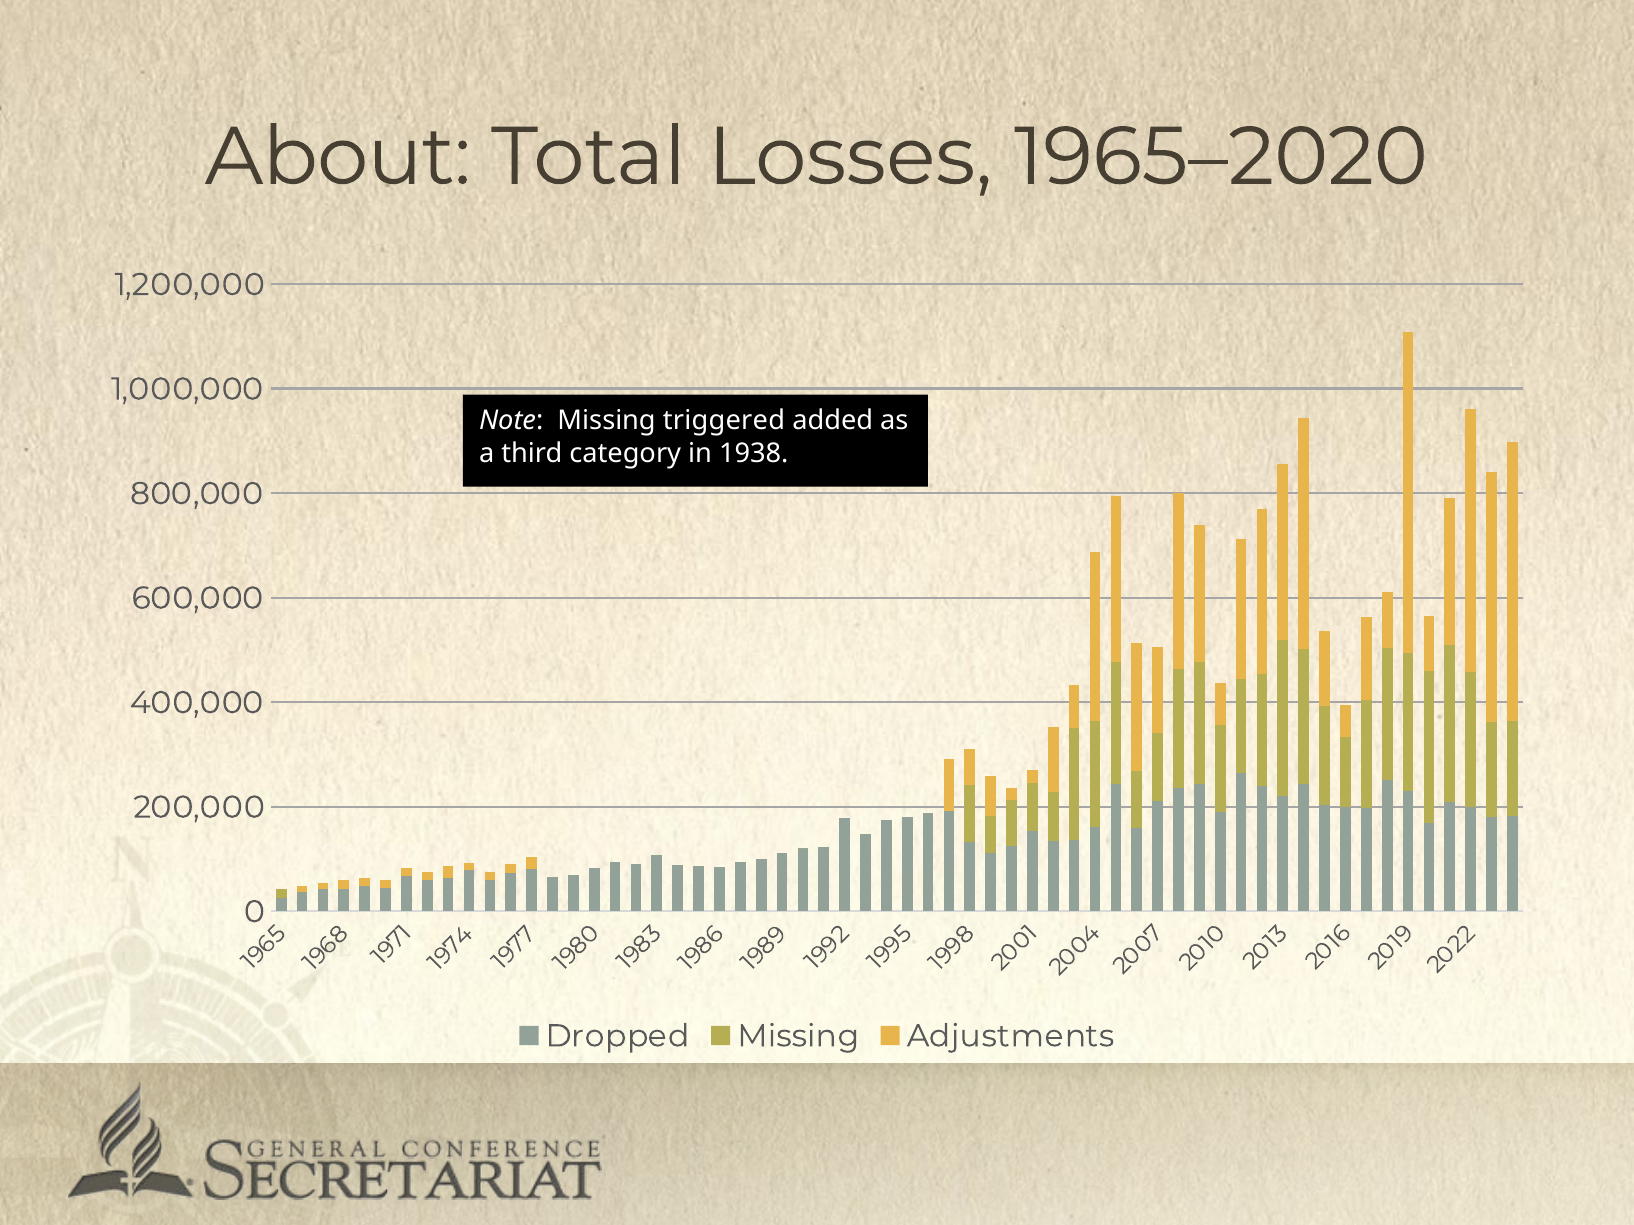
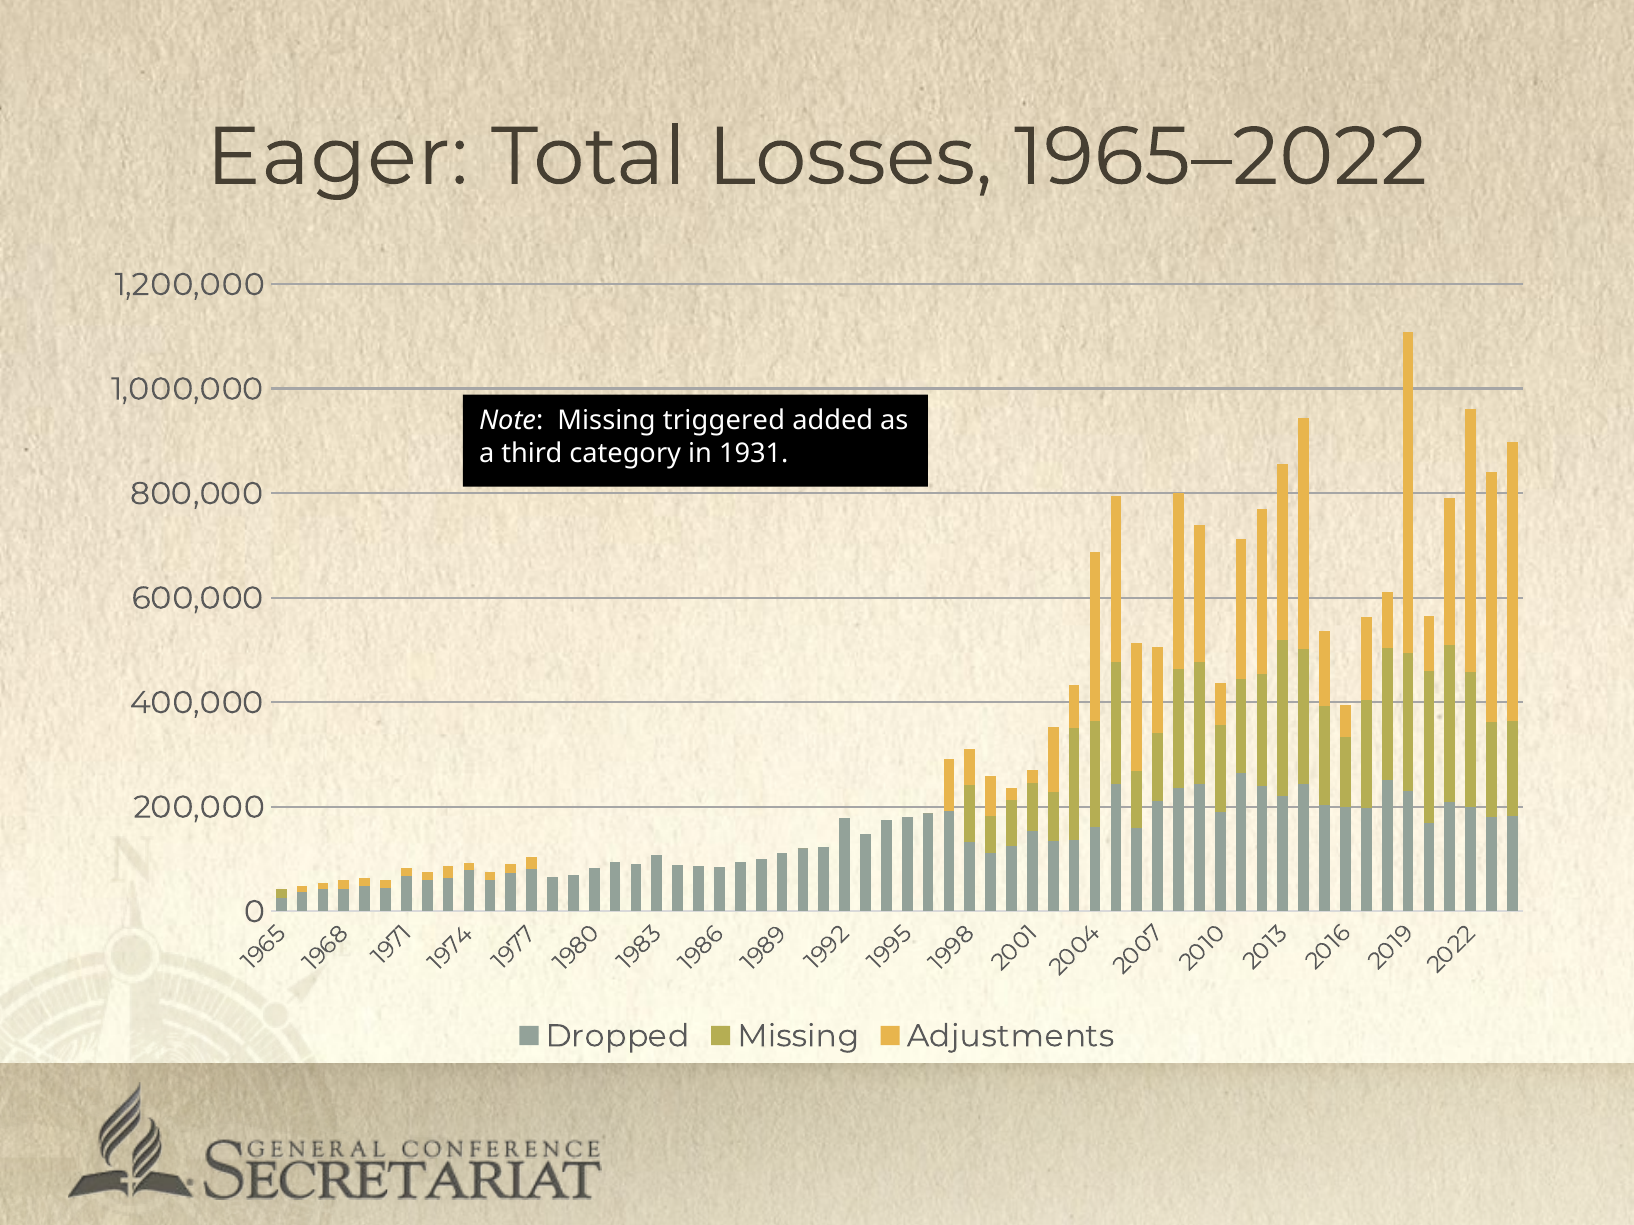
About: About -> Eager
1965–2020: 1965–2020 -> 1965–2022
1938: 1938 -> 1931
